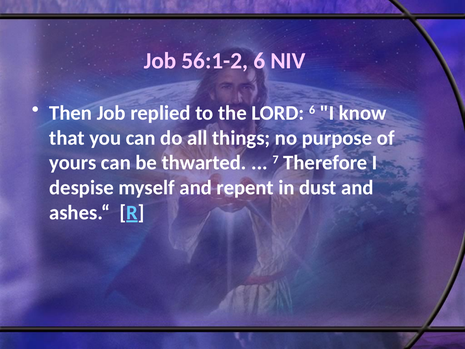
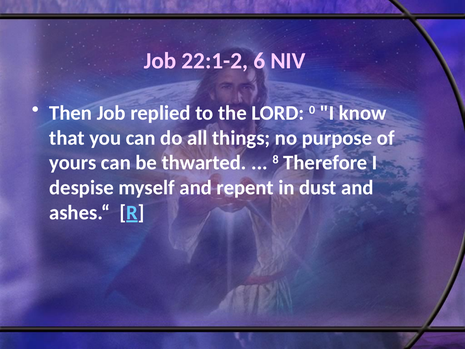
56:1-2: 56:1-2 -> 22:1-2
LORD 6: 6 -> 0
7: 7 -> 8
